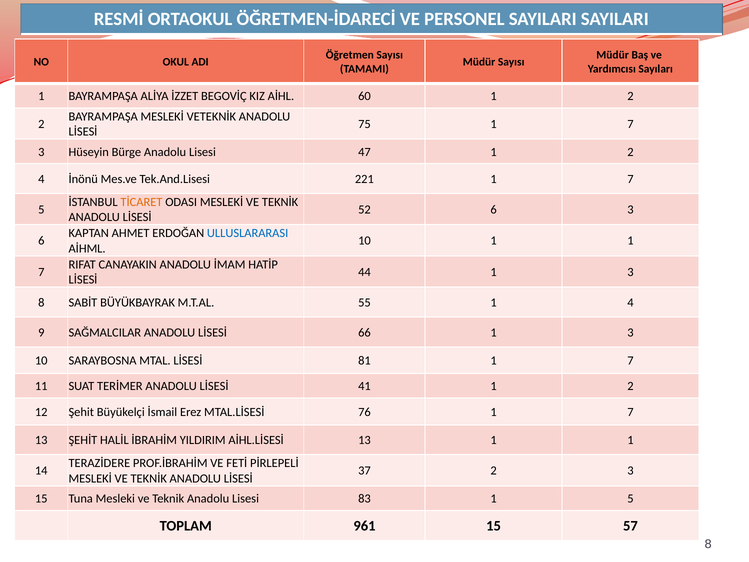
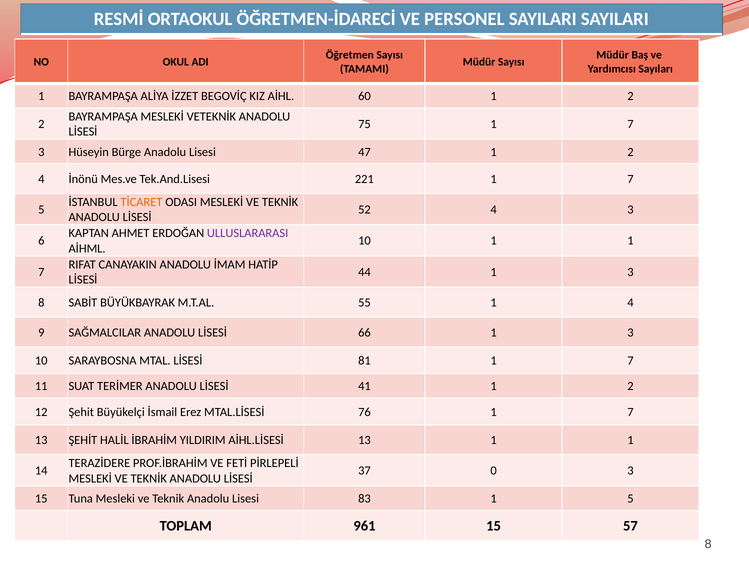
52 6: 6 -> 4
ULLUSLARARASI colour: blue -> purple
37 2: 2 -> 0
